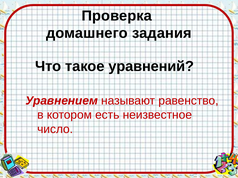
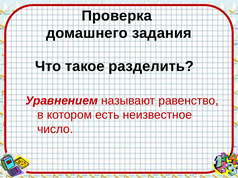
уравнений: уравнений -> разделить
